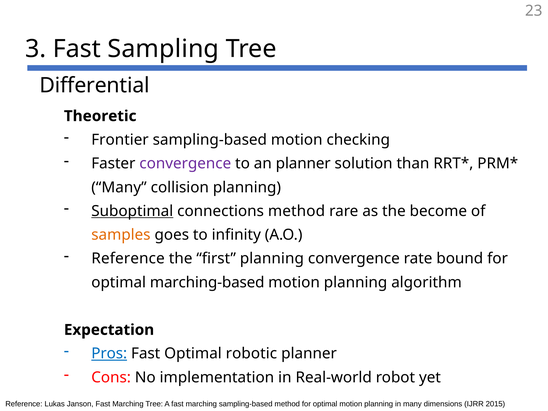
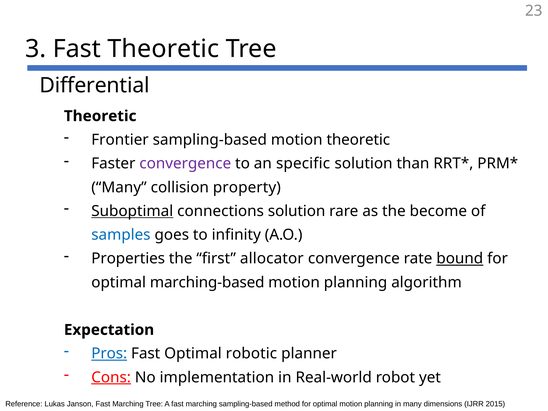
Fast Sampling: Sampling -> Theoretic
motion checking: checking -> theoretic
an planner: planner -> specific
collision planning: planning -> property
connections method: method -> solution
samples colour: orange -> blue
Reference at (128, 259): Reference -> Properties
first planning: planning -> allocator
bound underline: none -> present
Cons underline: none -> present
